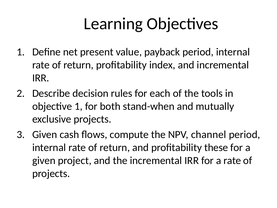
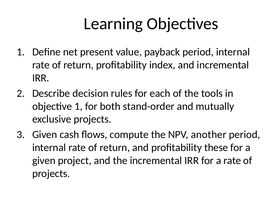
stand-when: stand-when -> stand-order
channel: channel -> another
